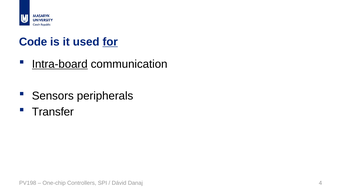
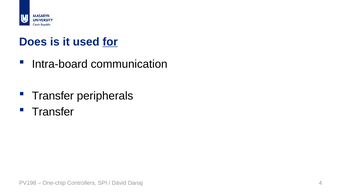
Code: Code -> Does
Intra-board underline: present -> none
Sensors at (53, 96): Sensors -> Transfer
